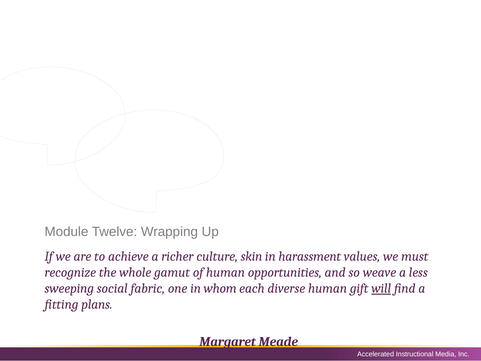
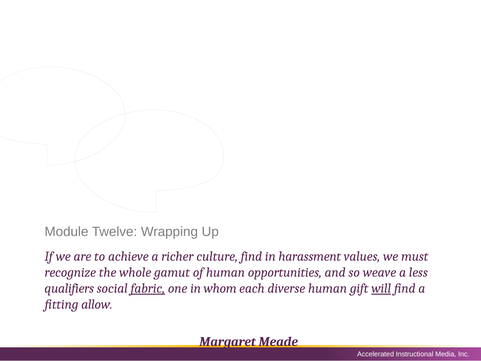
culture skin: skin -> find
sweeping: sweeping -> qualifiers
fabric underline: none -> present
plans: plans -> allow
